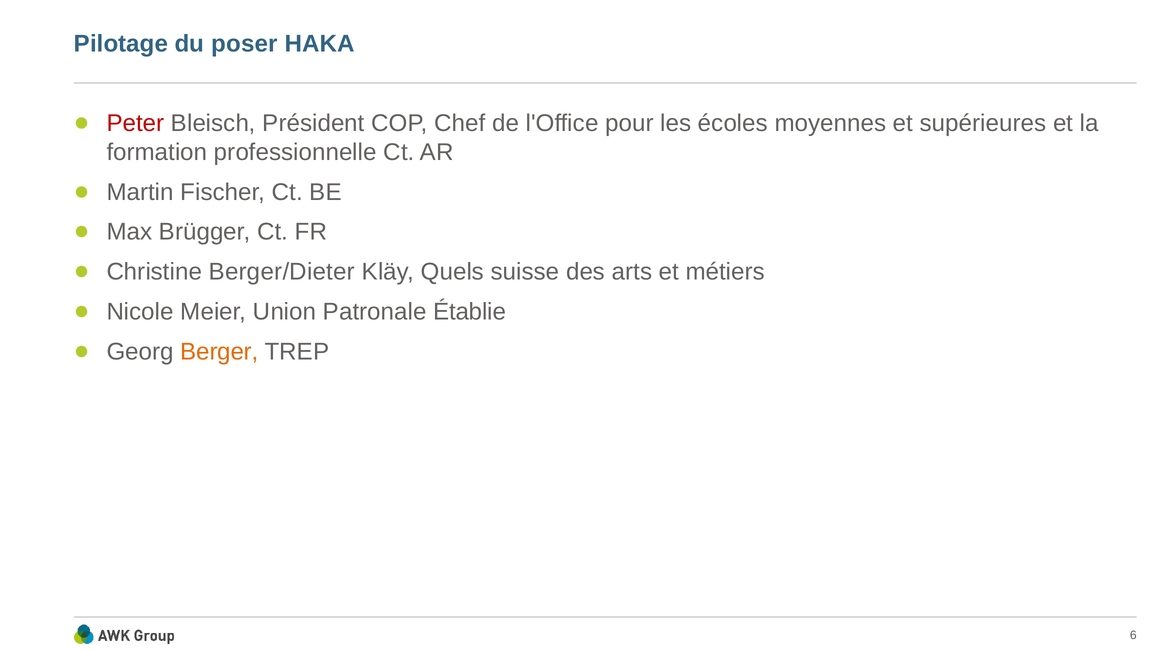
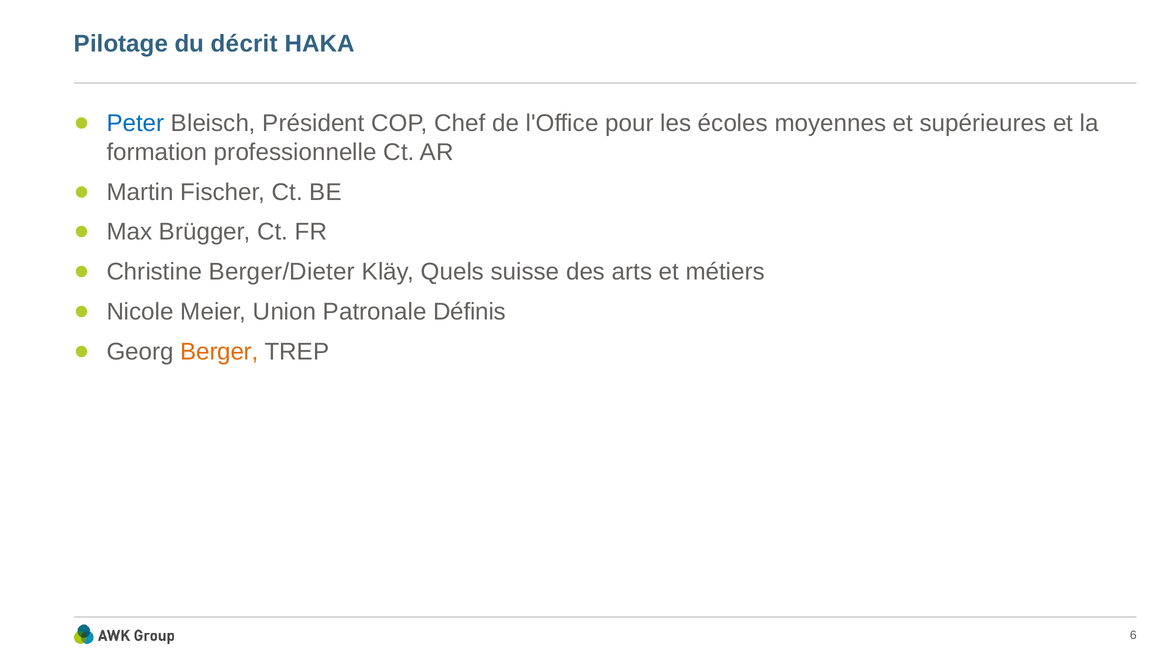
poser: poser -> décrit
Peter colour: red -> blue
Établie: Établie -> Définis
